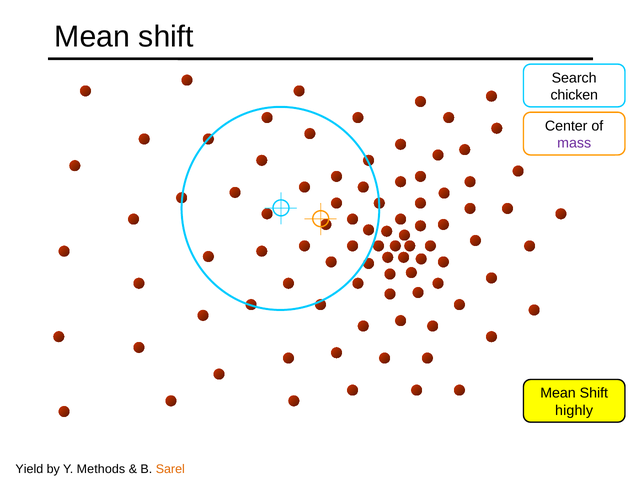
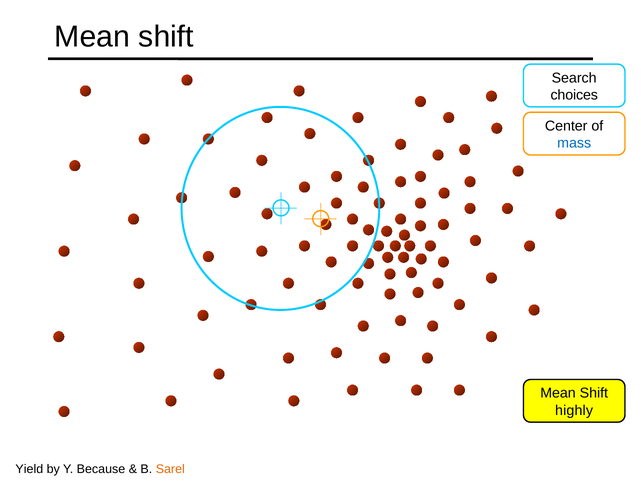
chicken: chicken -> choices
mass colour: purple -> blue
Methods: Methods -> Because
